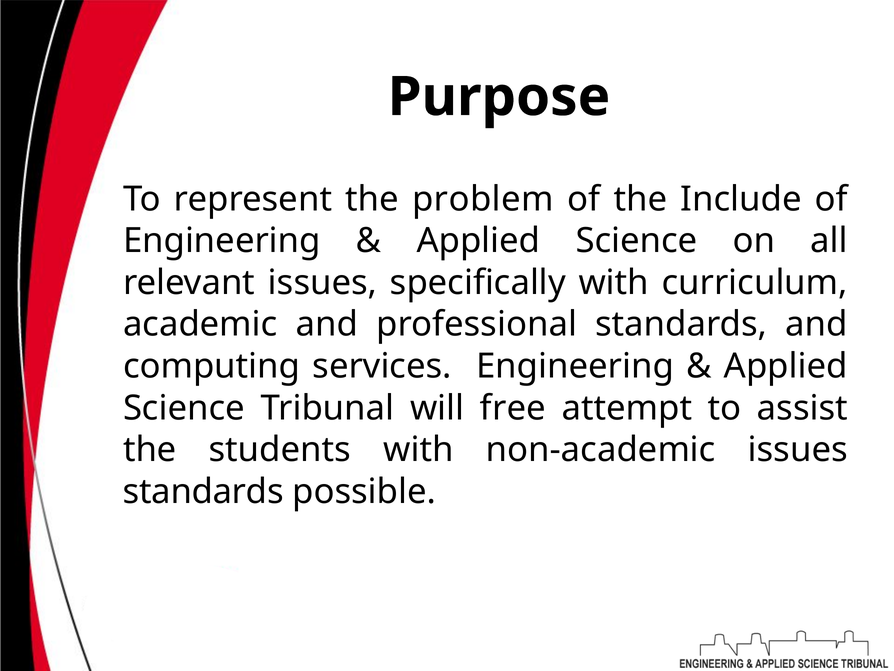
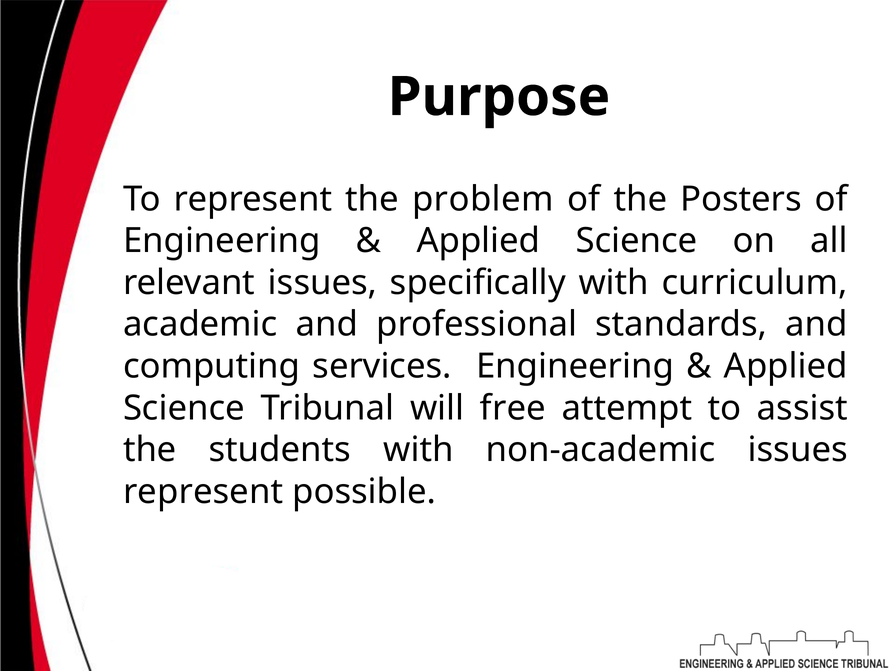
Include: Include -> Posters
standards at (203, 491): standards -> represent
